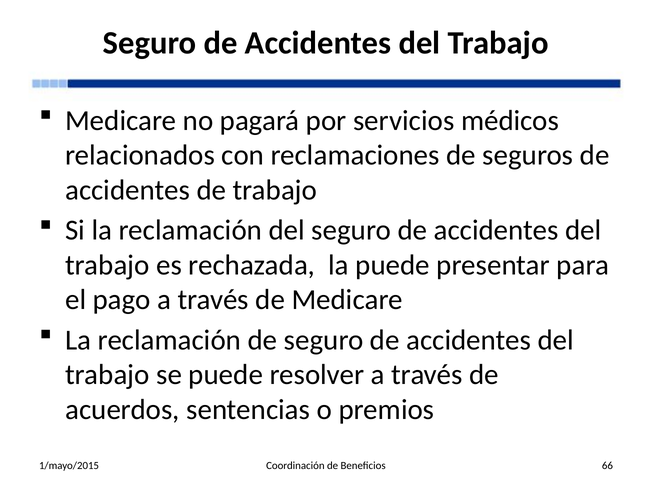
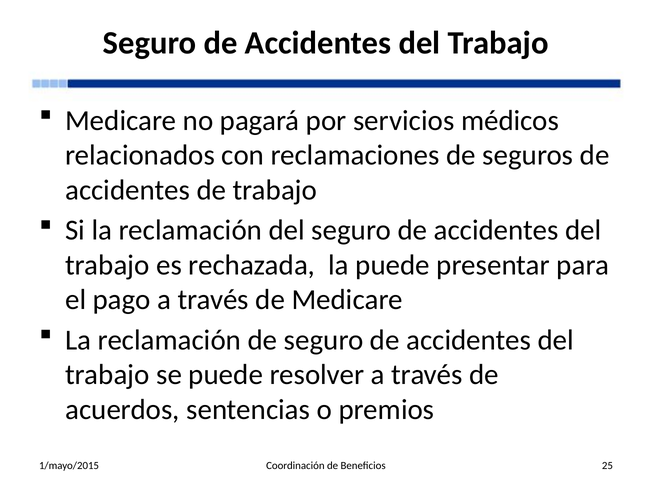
66: 66 -> 25
